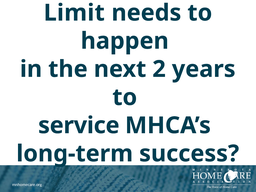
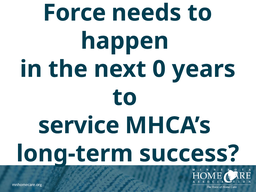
Limit: Limit -> Force
2: 2 -> 0
